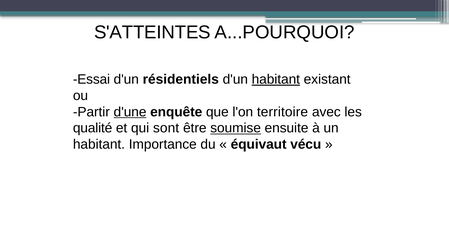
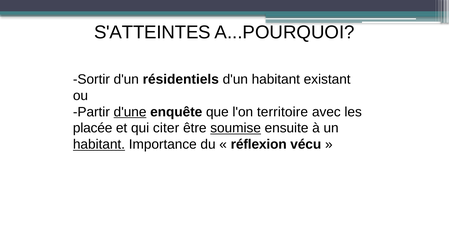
Essai: Essai -> Sortir
habitant at (276, 80) underline: present -> none
qualité: qualité -> placée
sont: sont -> citer
habitant at (99, 145) underline: none -> present
équivaut: équivaut -> réflexion
